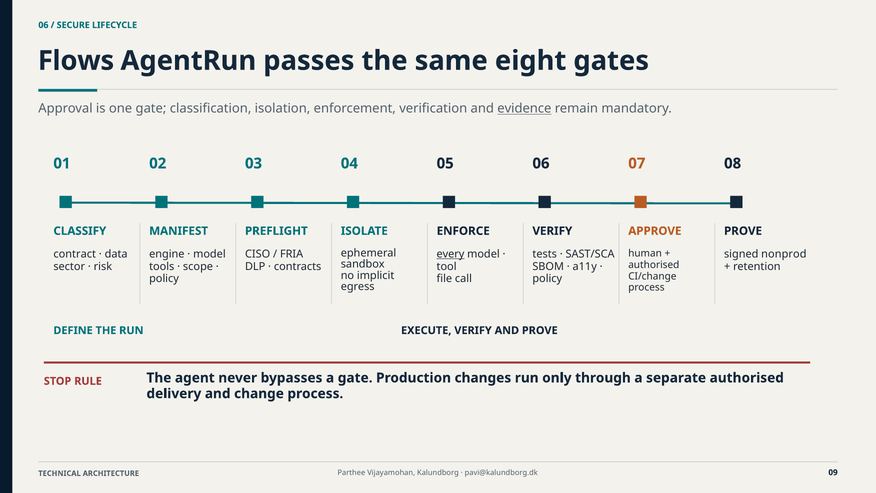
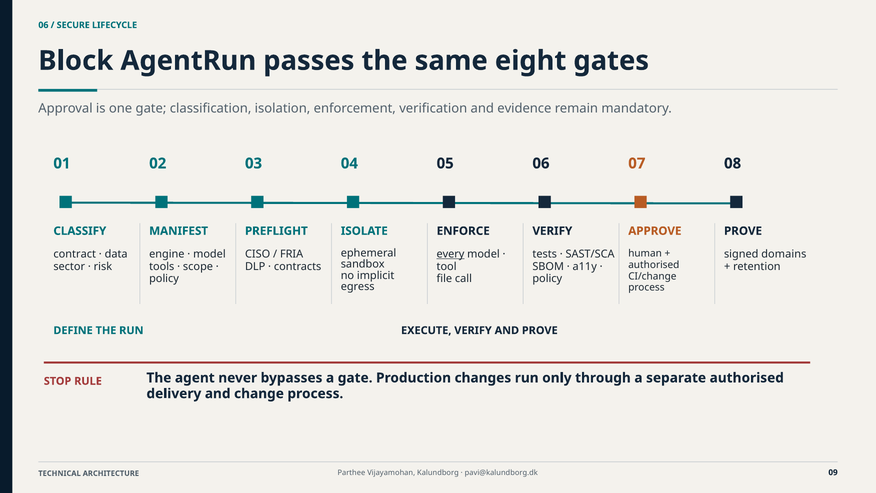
Flows: Flows -> Block
evidence underline: present -> none
nonprod: nonprod -> domains
